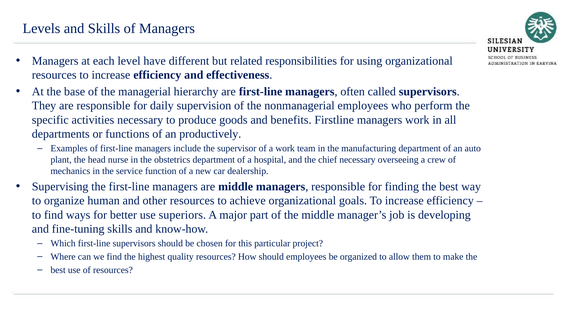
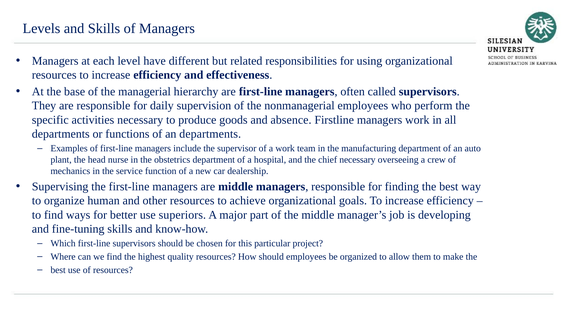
benefits: benefits -> absence
an productively: productively -> departments
